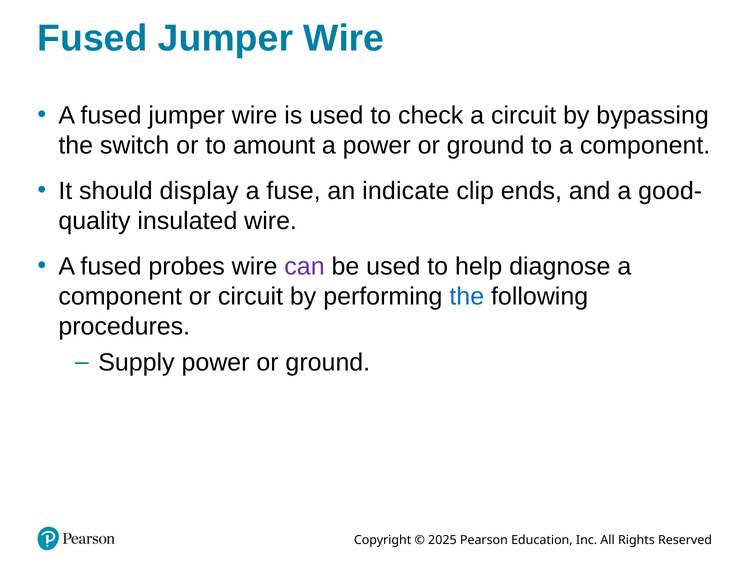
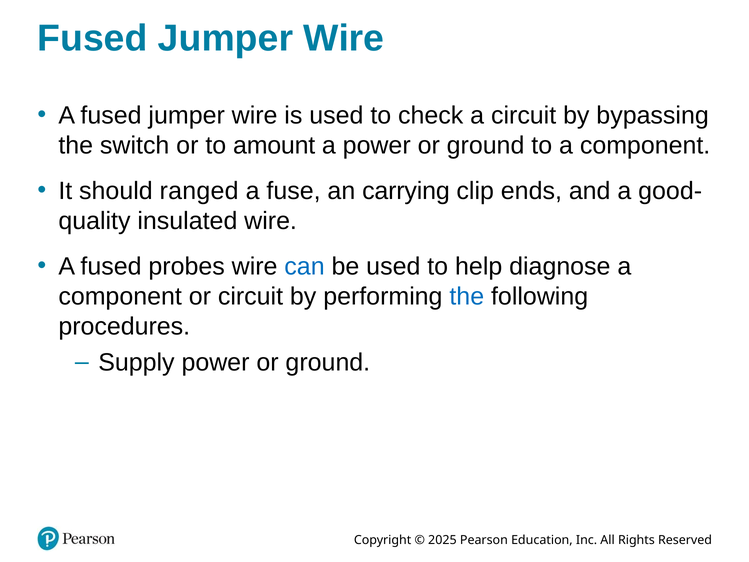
display: display -> ranged
indicate: indicate -> carrying
can colour: purple -> blue
